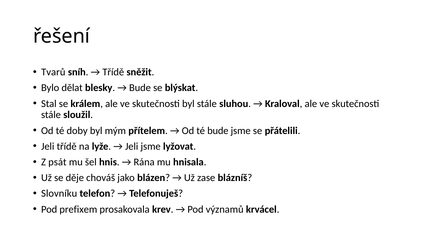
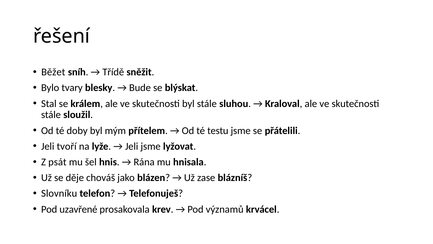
Tvarů: Tvarů -> Běžet
dělat: dělat -> tvary
té bude: bude -> testu
Jeli třídě: třídě -> tvoří
prefixem: prefixem -> uzavřené
